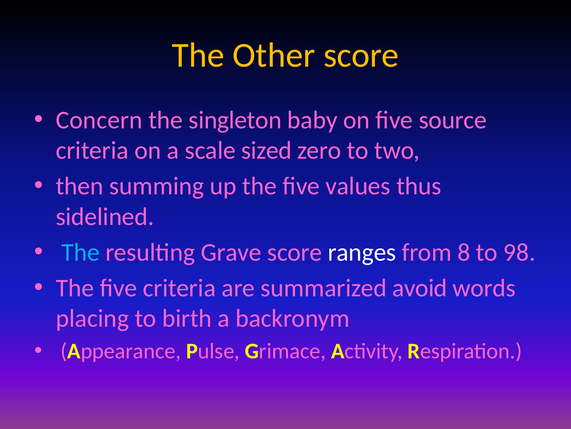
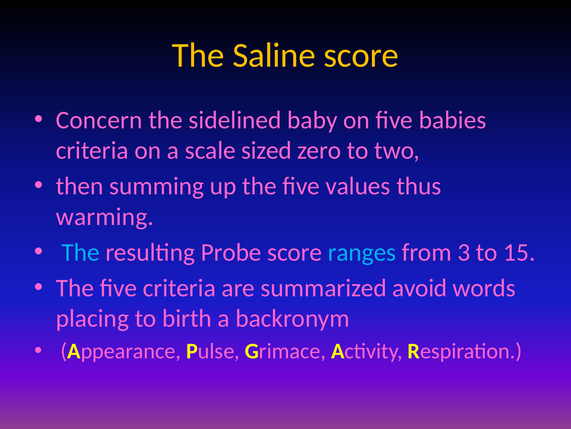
Other: Other -> Saline
singleton: singleton -> sidelined
source: source -> babies
sidelined: sidelined -> warming
Grave: Grave -> Probe
ranges colour: white -> light blue
8: 8 -> 3
98: 98 -> 15
